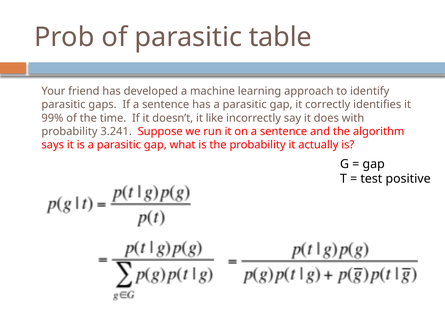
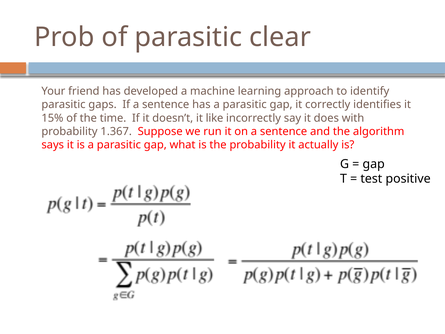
table: table -> clear
99%: 99% -> 15%
3.241: 3.241 -> 1.367
